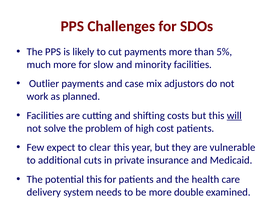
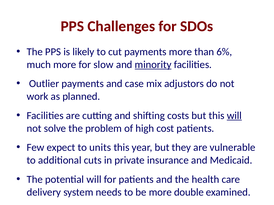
5%: 5% -> 6%
minority underline: none -> present
clear: clear -> units
potential this: this -> will
